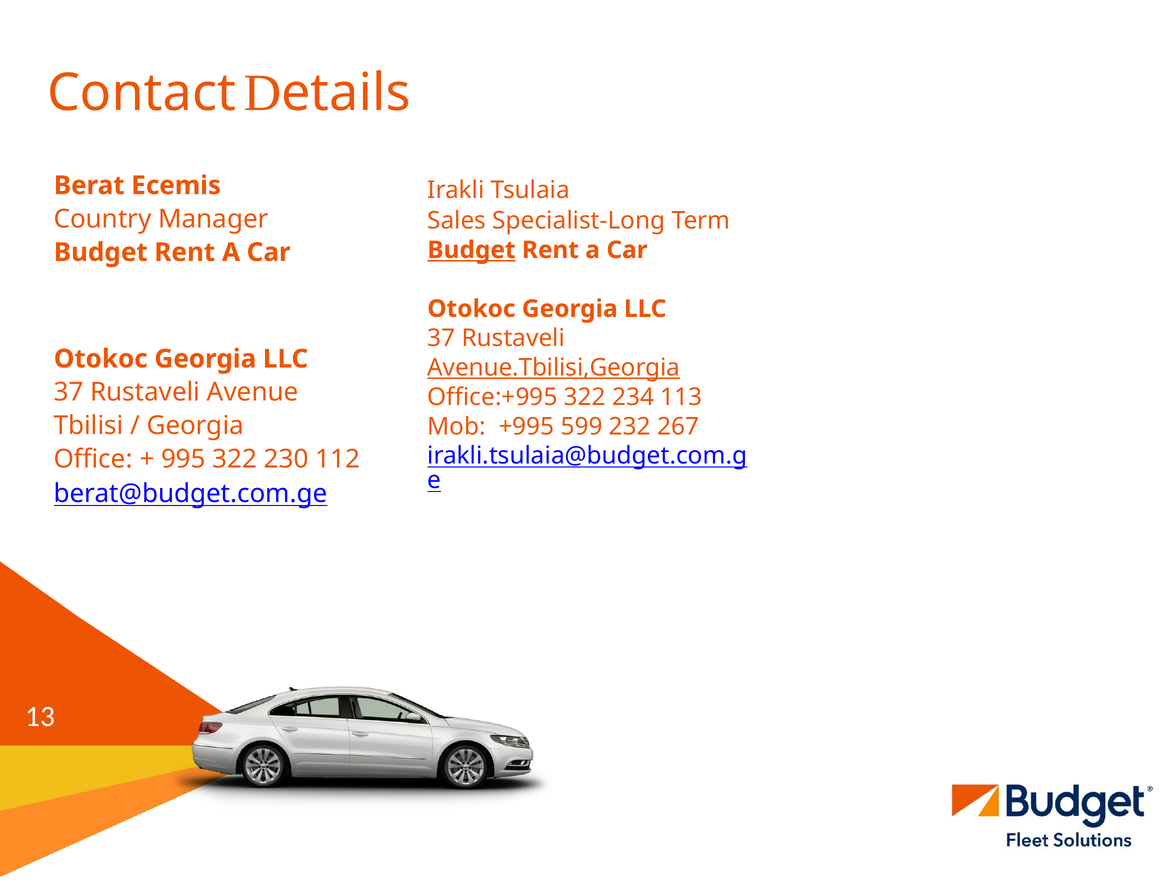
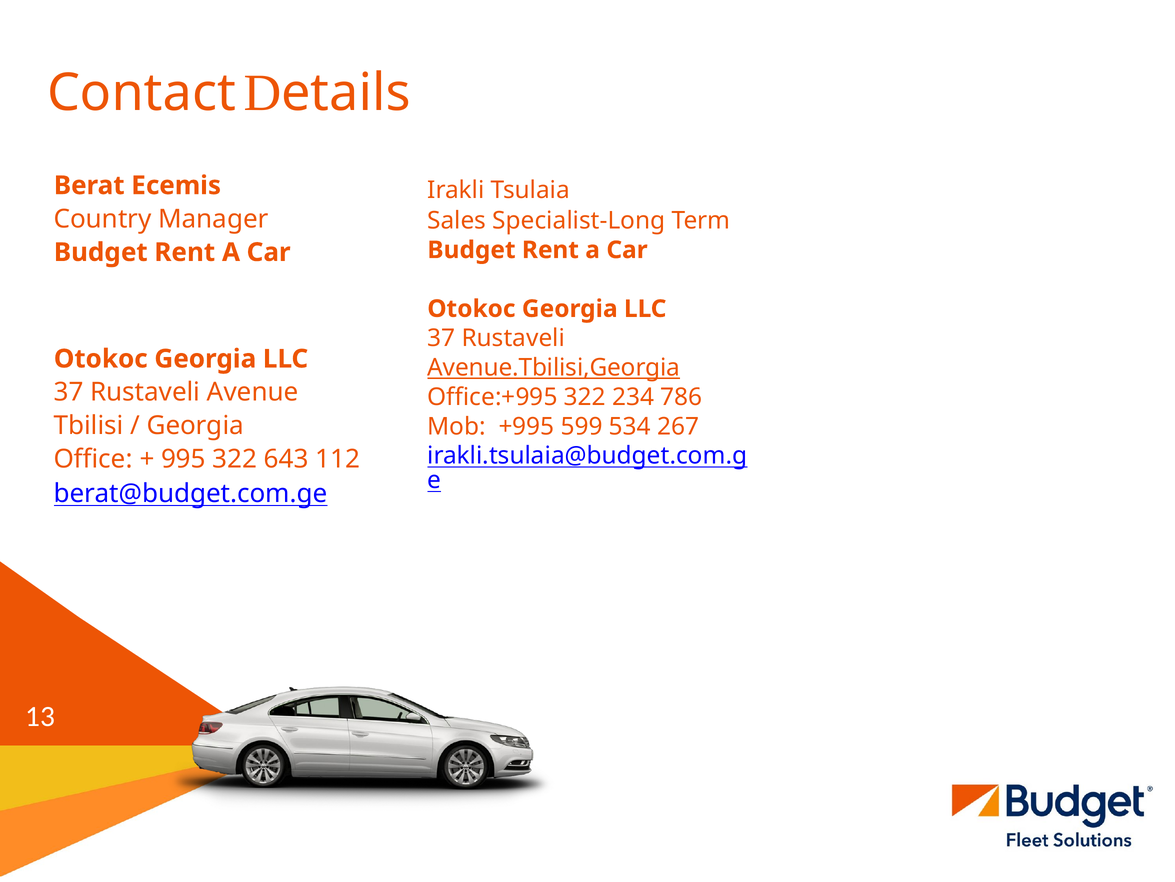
Budget at (471, 250) underline: present -> none
113: 113 -> 786
232: 232 -> 534
230: 230 -> 643
